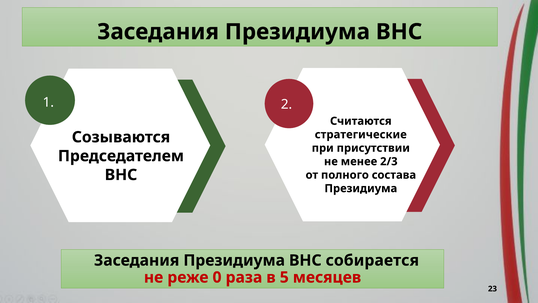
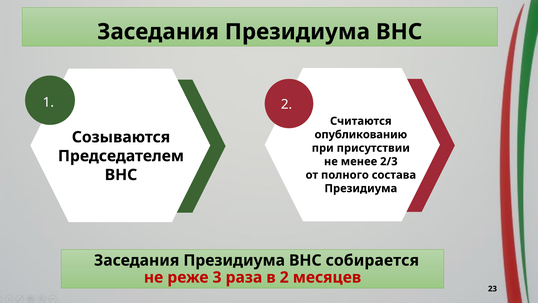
стратегические: стратегические -> опубликованию
0: 0 -> 3
в 5: 5 -> 2
